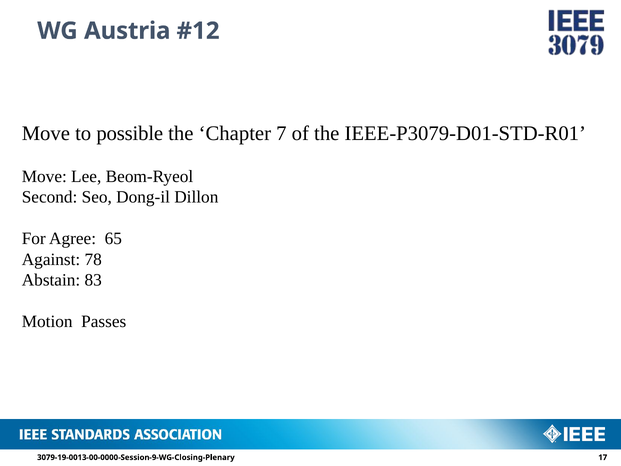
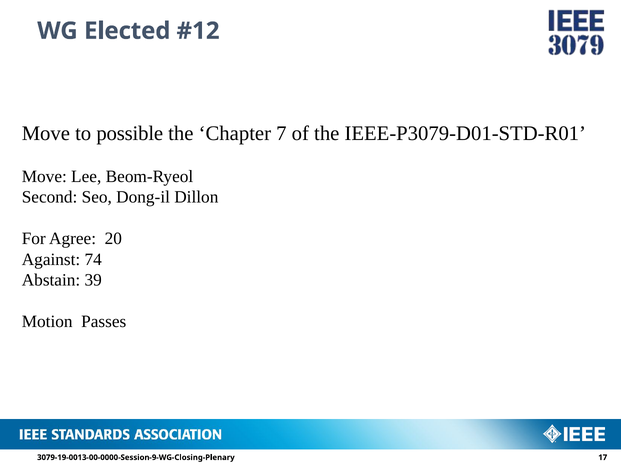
Austria: Austria -> Elected
65: 65 -> 20
78: 78 -> 74
83: 83 -> 39
